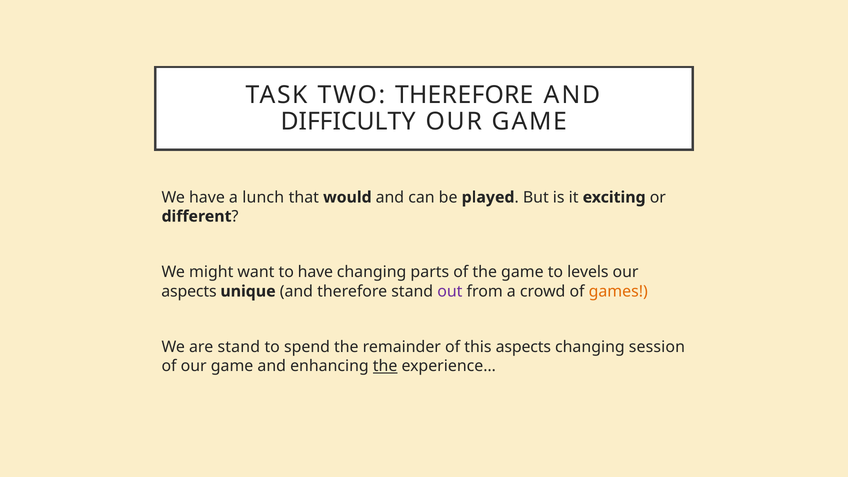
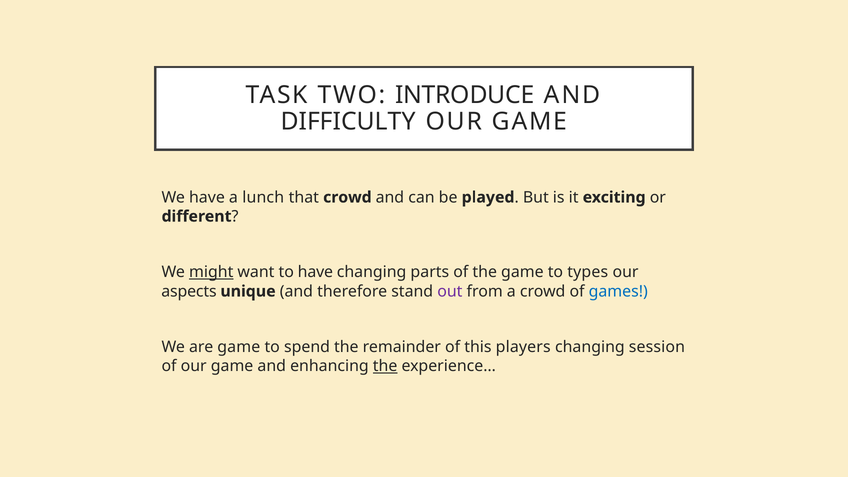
TWO THEREFORE: THEREFORE -> INTRODUCE
that would: would -> crowd
might underline: none -> present
levels: levels -> types
games colour: orange -> blue
are stand: stand -> game
this aspects: aspects -> players
